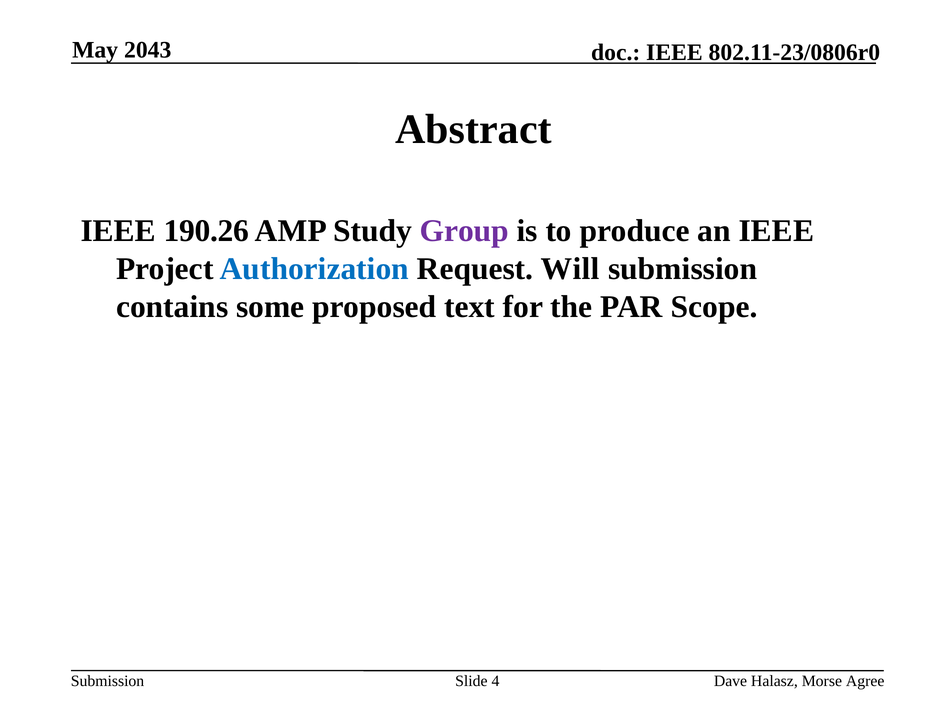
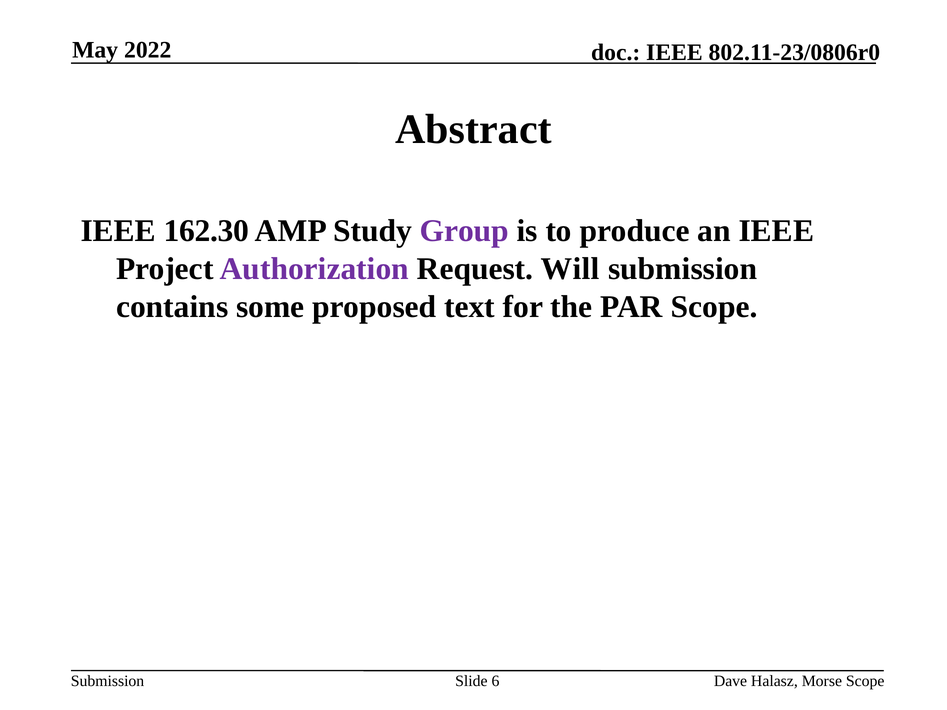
2043: 2043 -> 2022
190.26: 190.26 -> 162.30
Authorization colour: blue -> purple
4: 4 -> 6
Morse Agree: Agree -> Scope
